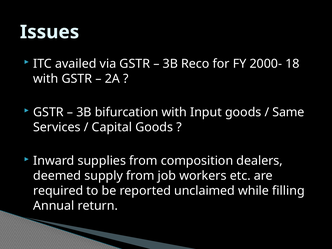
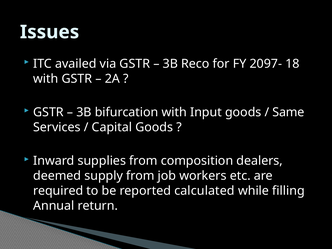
2000-: 2000- -> 2097-
unclaimed: unclaimed -> calculated
